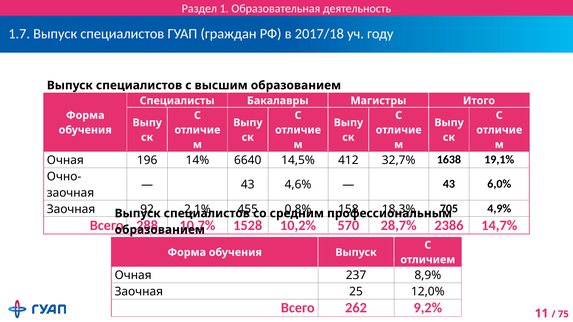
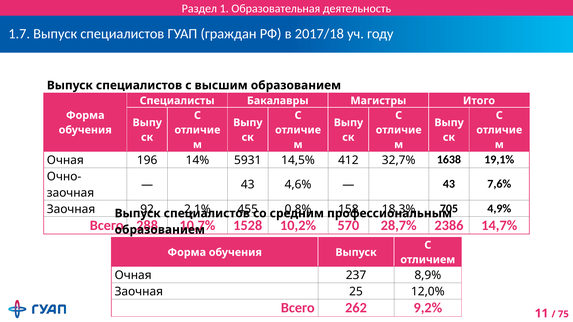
6640: 6640 -> 5931
6,0%: 6,0% -> 7,6%
